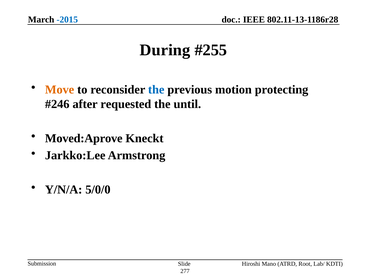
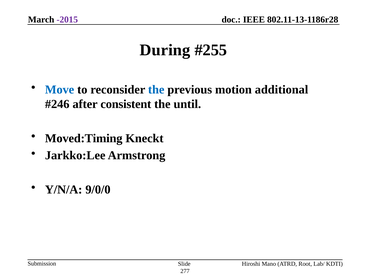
-2015 colour: blue -> purple
Move colour: orange -> blue
protecting: protecting -> additional
requested: requested -> consistent
Moved:Aprove: Moved:Aprove -> Moved:Timing
5/0/0: 5/0/0 -> 9/0/0
